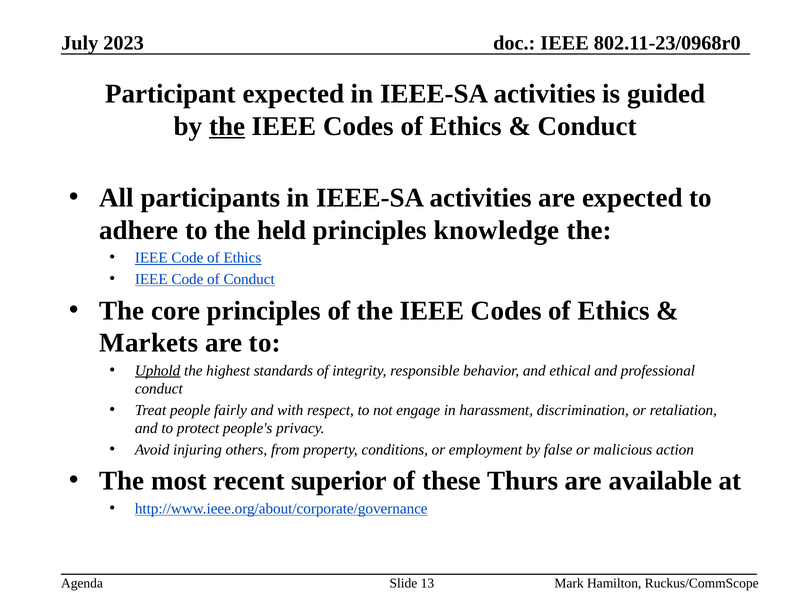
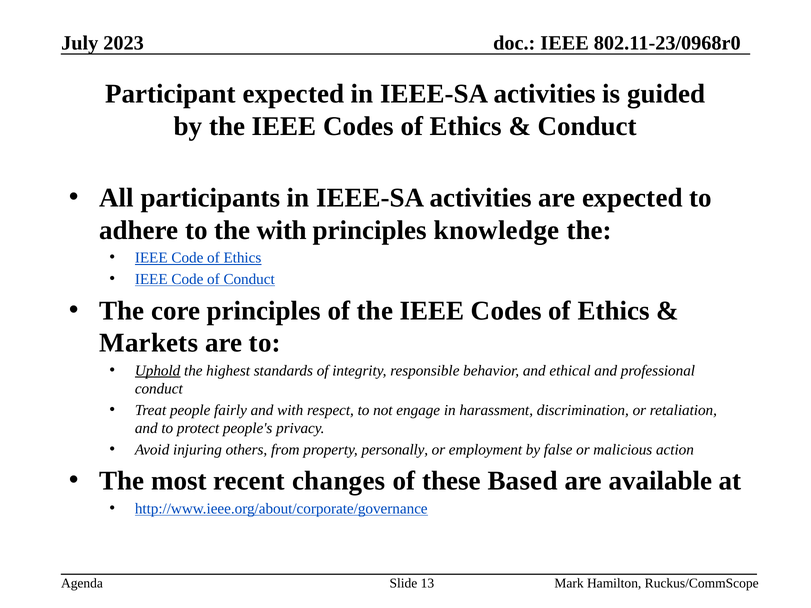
the at (227, 126) underline: present -> none
the held: held -> with
conditions: conditions -> personally
superior: superior -> changes
Thurs: Thurs -> Based
